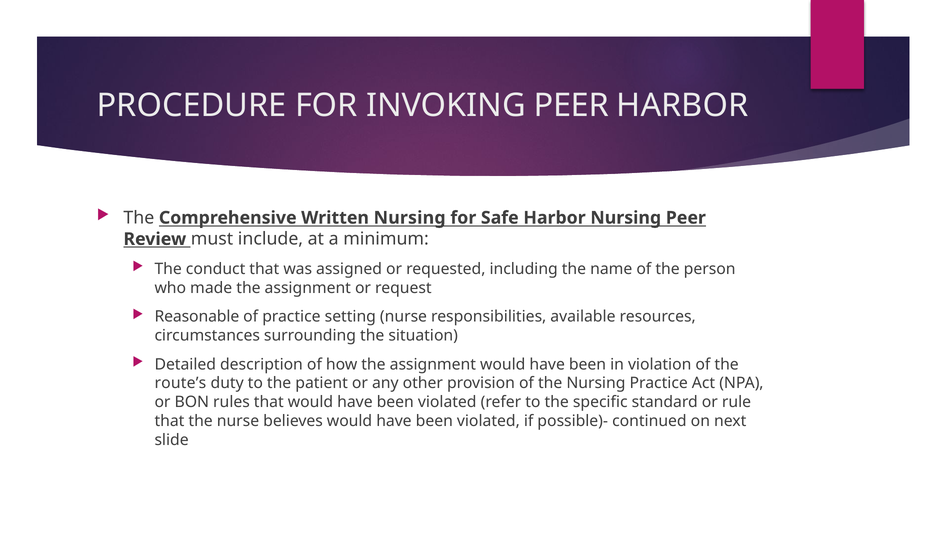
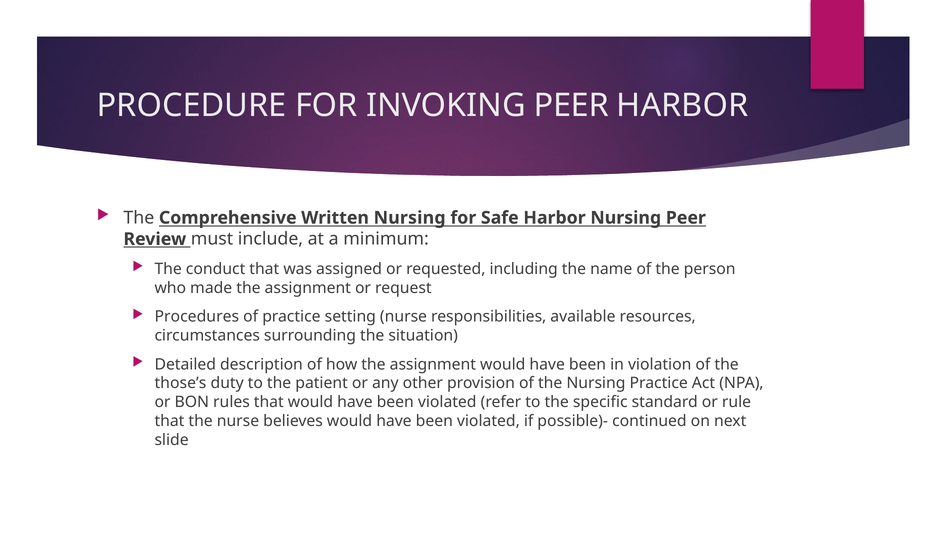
Reasonable: Reasonable -> Procedures
route’s: route’s -> those’s
